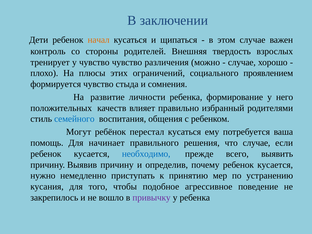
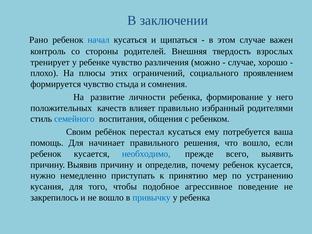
Дети: Дети -> Рано
начал colour: orange -> blue
у чувство: чувство -> ребенке
Могут: Могут -> Своим
что случае: случае -> вошло
привычку colour: purple -> blue
